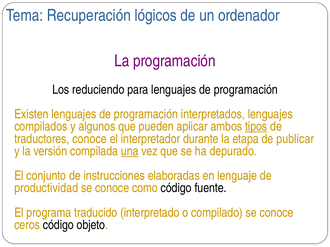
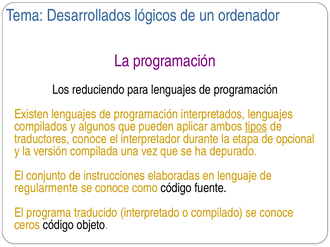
Recuperación: Recuperación -> Desarrollados
publicar: publicar -> opcional
una underline: present -> none
productividad: productividad -> regularmente
